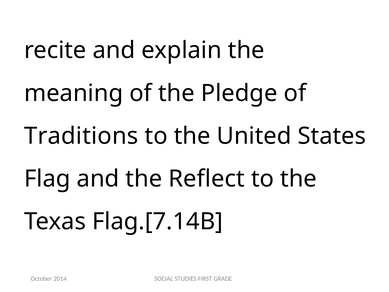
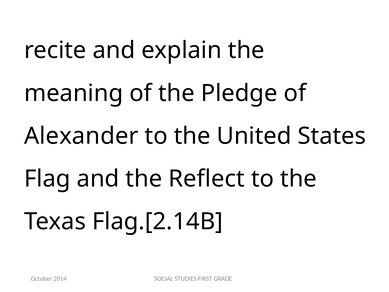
Traditions: Traditions -> Alexander
Flag.[7.14B: Flag.[7.14B -> Flag.[2.14B
